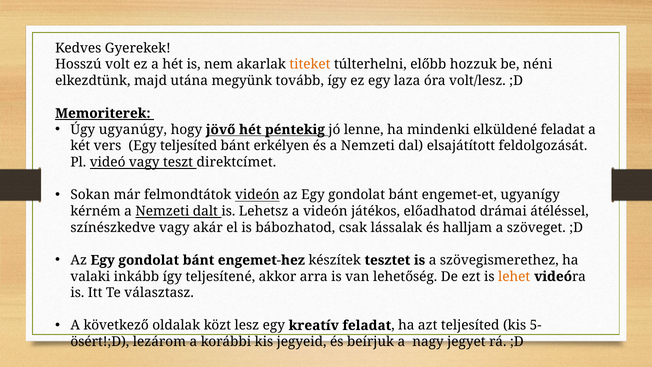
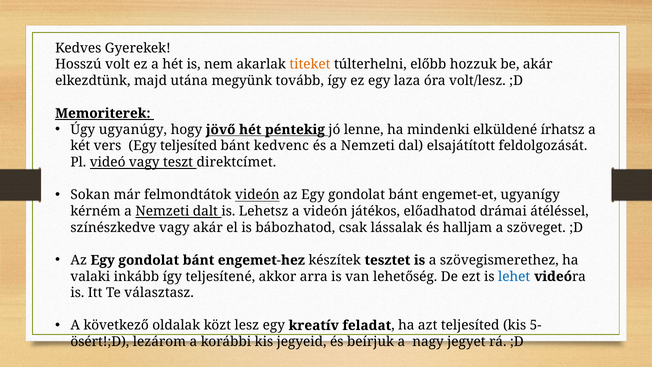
be néni: néni -> akár
elküldené feladat: feladat -> írhatsz
erkélyen: erkélyen -> kedvenc
lehet colour: orange -> blue
